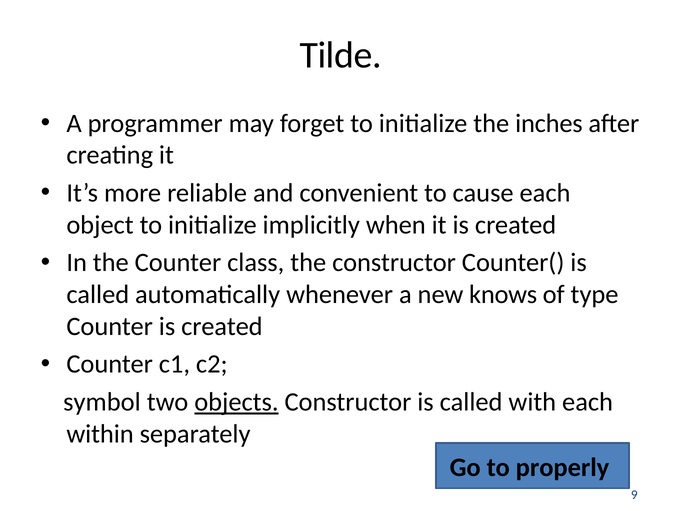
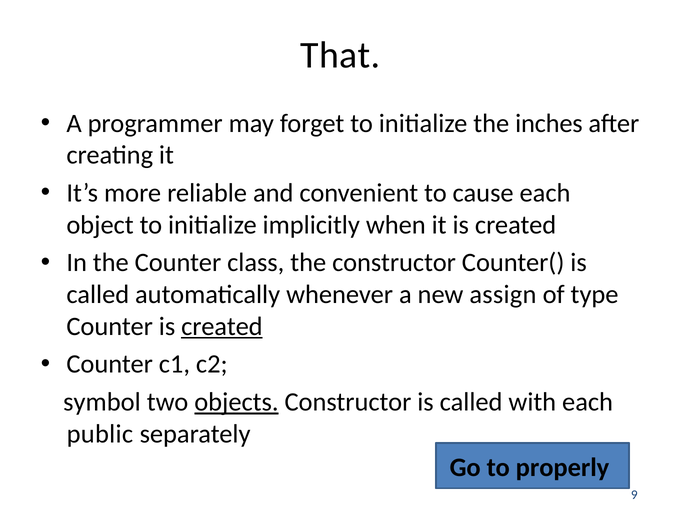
Tilde: Tilde -> That
knows: knows -> assign
created at (222, 326) underline: none -> present
within: within -> public
